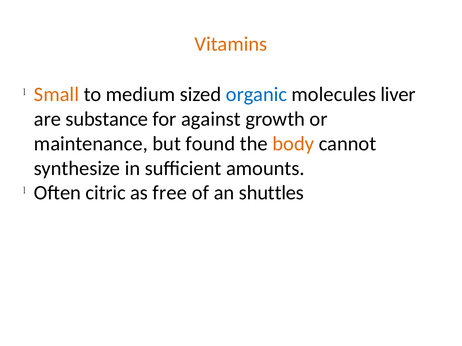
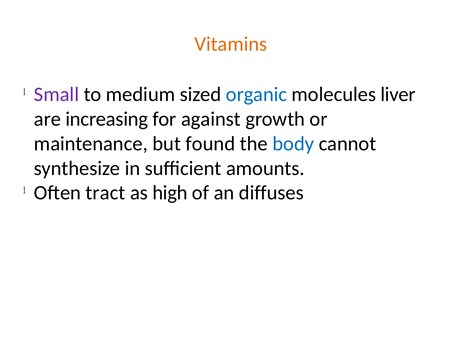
Small colour: orange -> purple
substance: substance -> increasing
body colour: orange -> blue
citric: citric -> tract
free: free -> high
shuttles: shuttles -> diffuses
